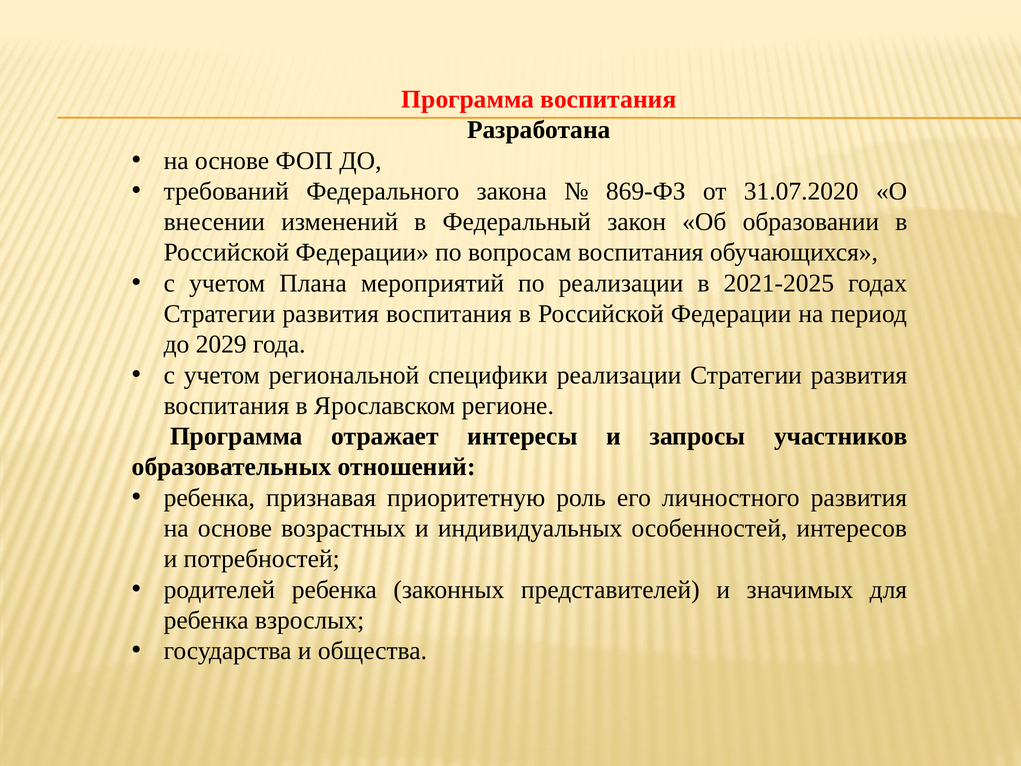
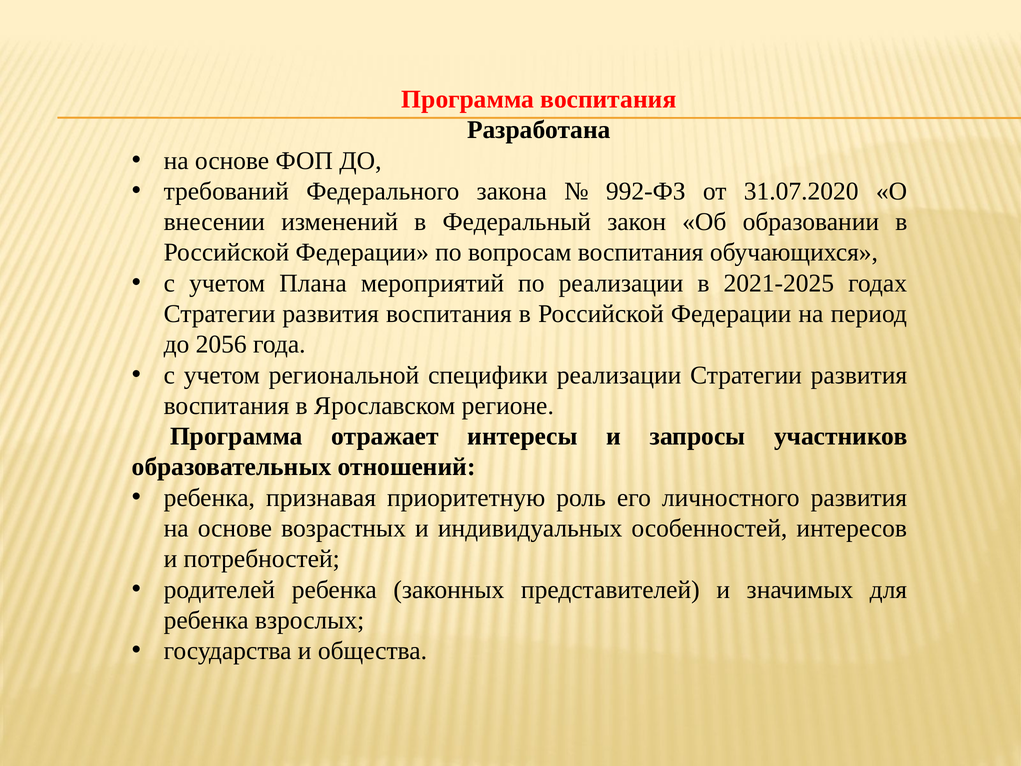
869-ФЗ: 869-ФЗ -> 992-ФЗ
2029: 2029 -> 2056
